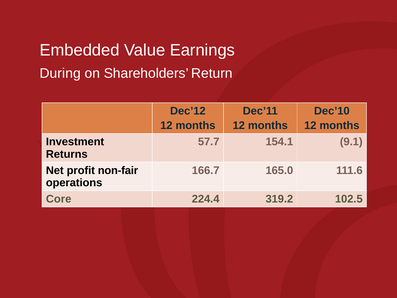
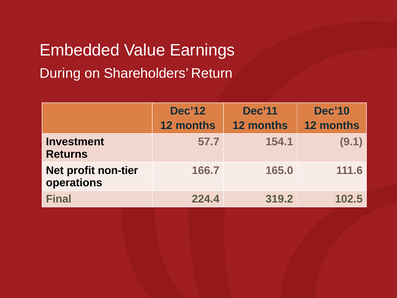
non-fair: non-fair -> non-tier
Core: Core -> Final
